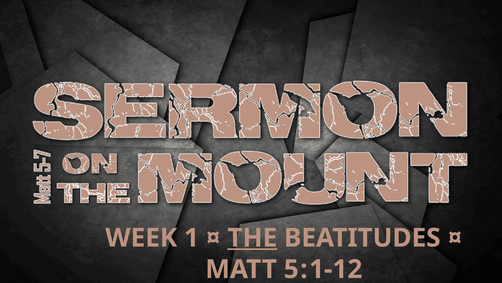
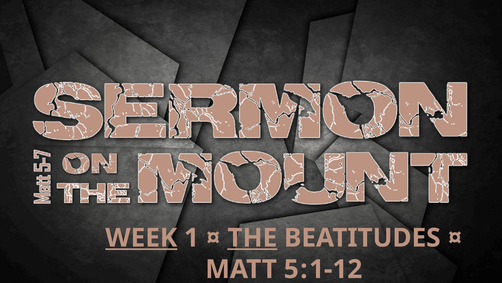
WEEK underline: none -> present
